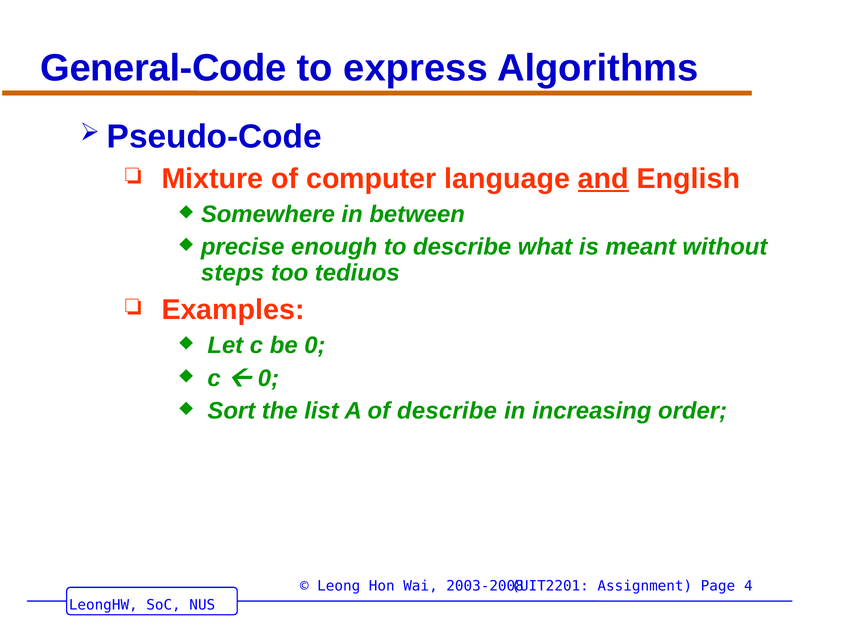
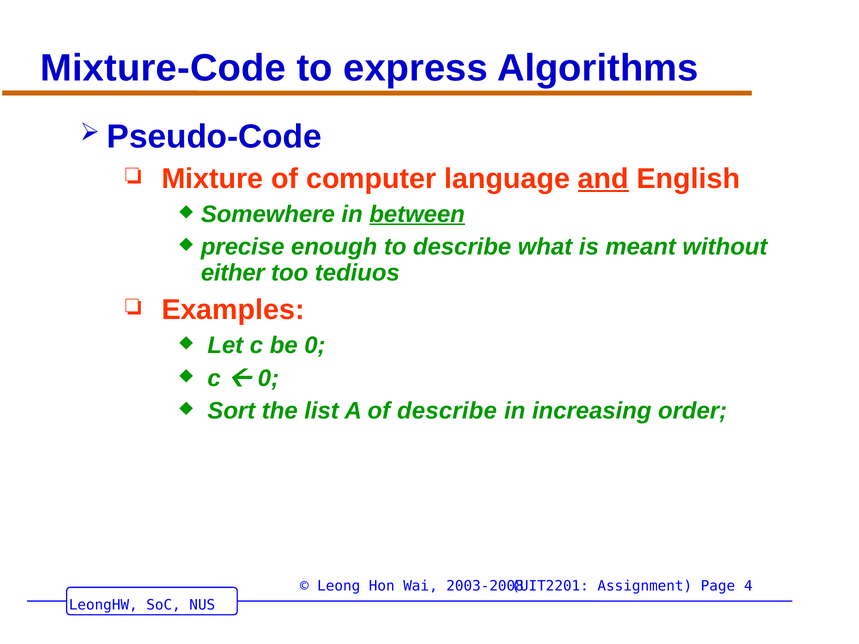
General-Code: General-Code -> Mixture-Code
between underline: none -> present
steps: steps -> either
